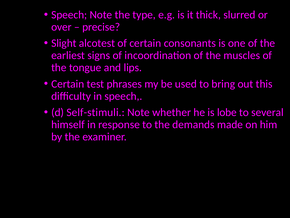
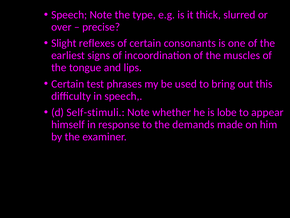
alcotest: alcotest -> reflexes
several: several -> appear
